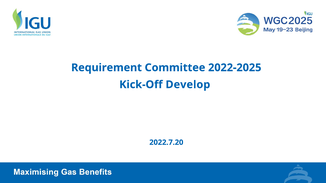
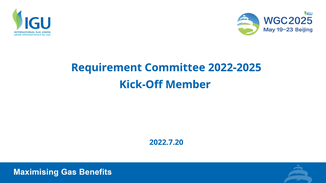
Develop: Develop -> Member
